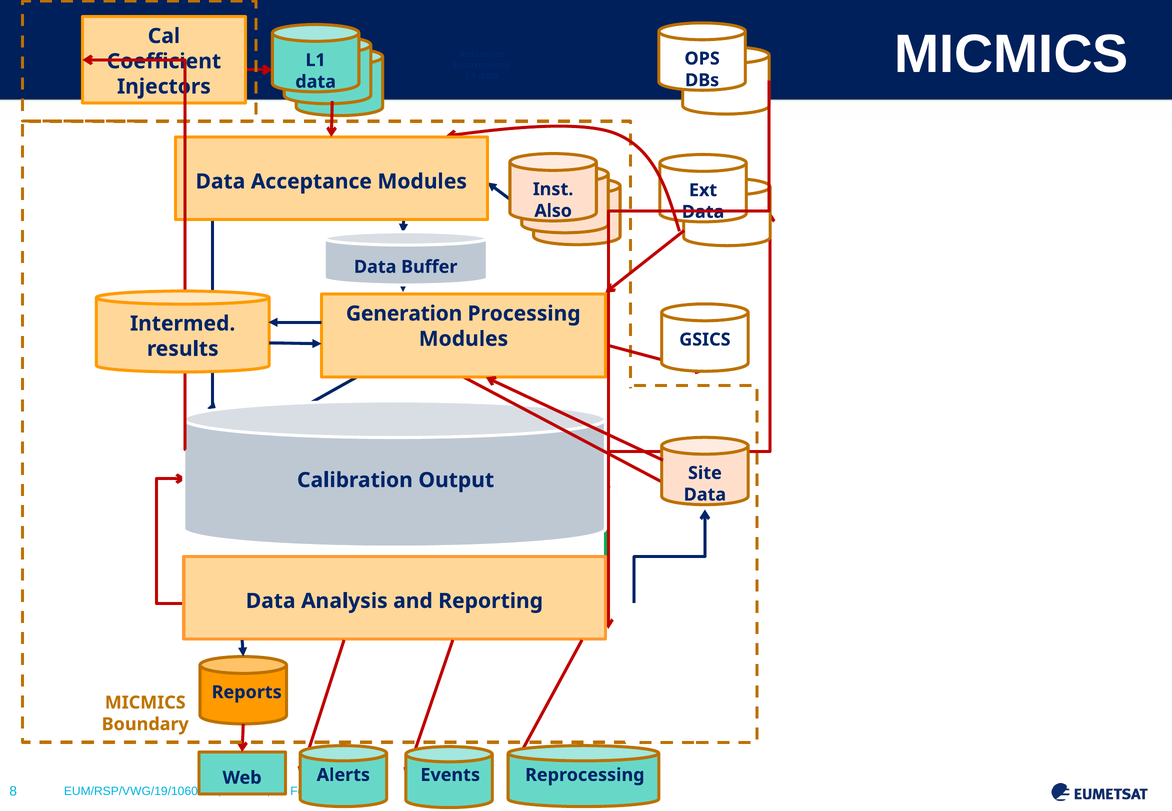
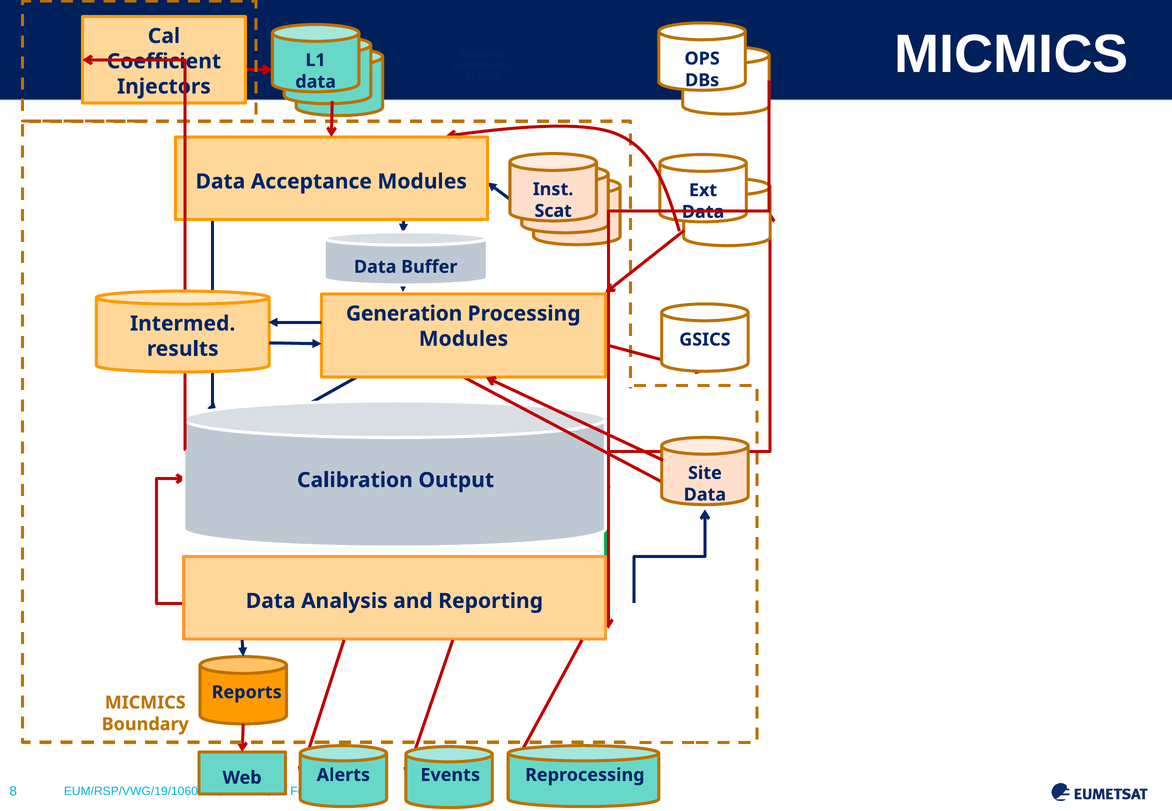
Also: Also -> Scat
